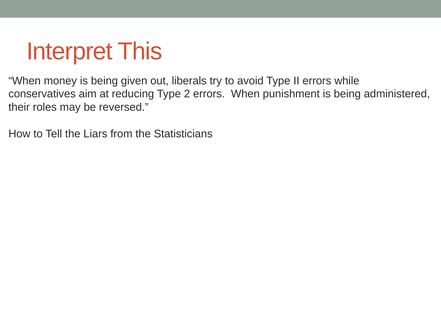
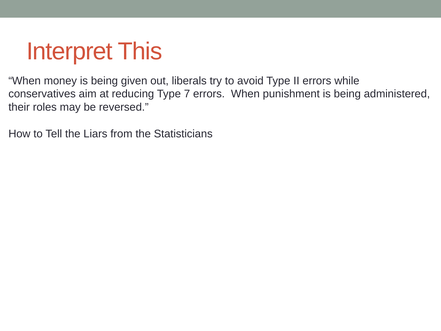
2: 2 -> 7
